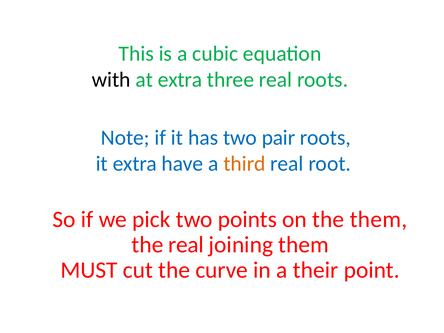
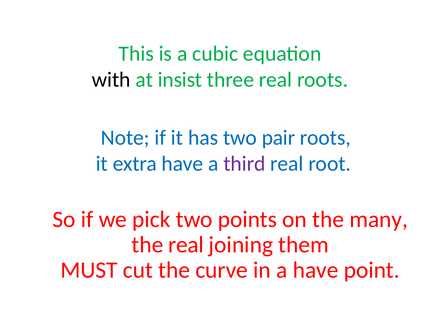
at extra: extra -> insist
third colour: orange -> purple
the them: them -> many
a their: their -> have
